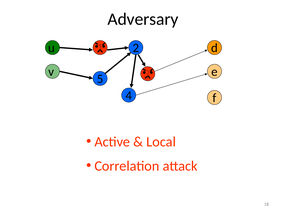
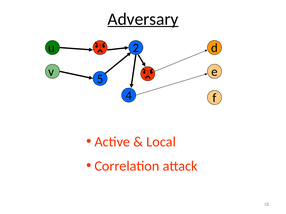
Adversary underline: none -> present
